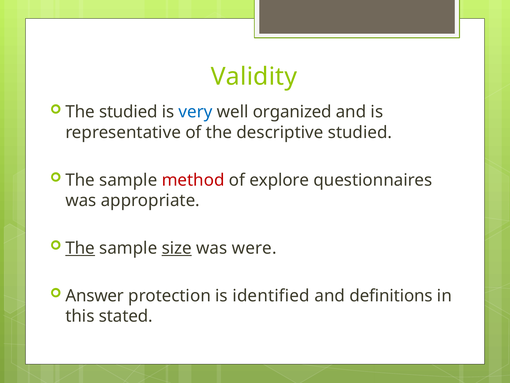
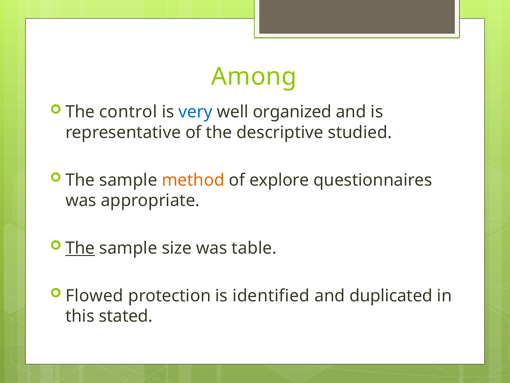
Validity: Validity -> Among
The studied: studied -> control
method colour: red -> orange
size underline: present -> none
were: were -> table
Answer: Answer -> Flowed
definitions: definitions -> duplicated
